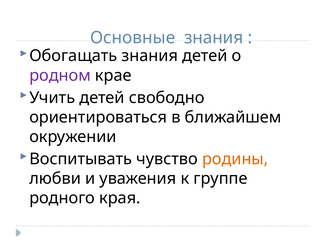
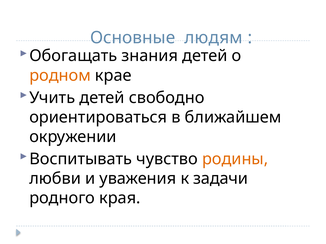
Основные знания: знания -> людям
родном colour: purple -> orange
группе: группе -> задачи
